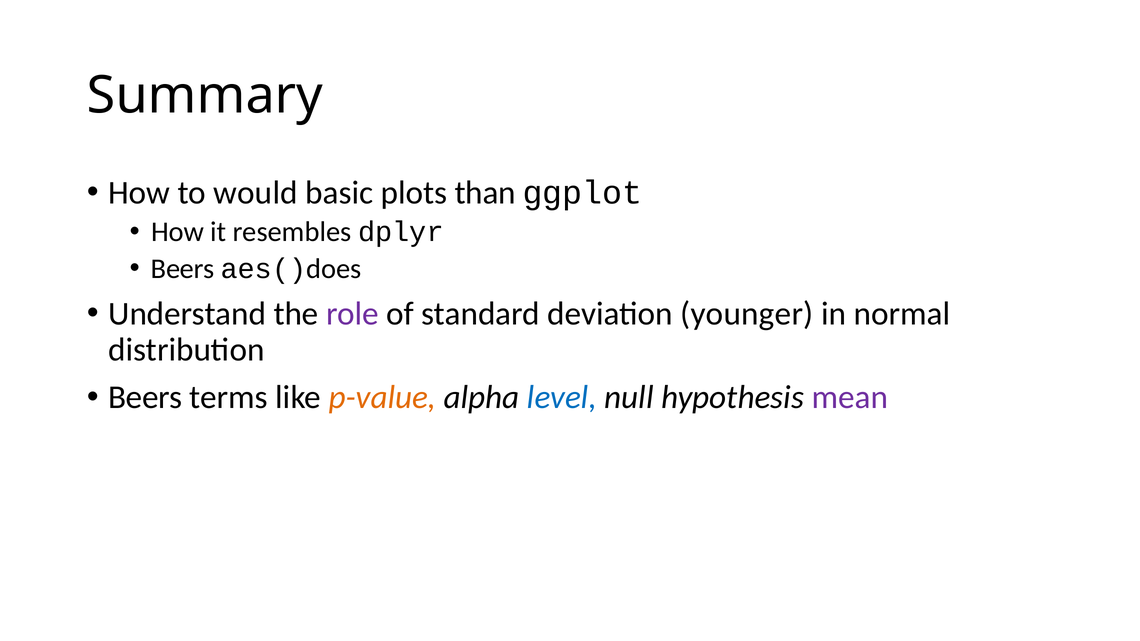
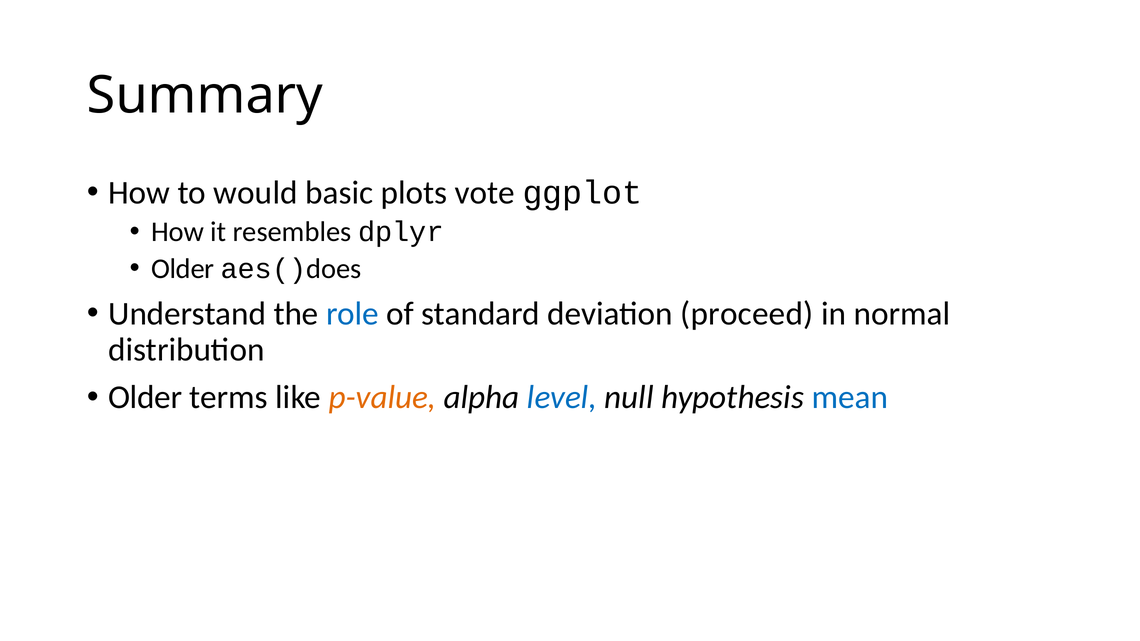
than: than -> vote
Beers at (183, 269): Beers -> Older
role colour: purple -> blue
younger: younger -> proceed
Beers at (145, 398): Beers -> Older
mean colour: purple -> blue
